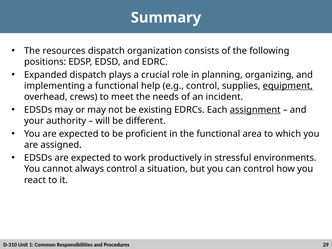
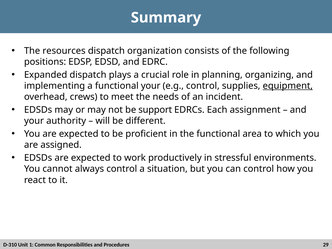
functional help: help -> your
existing: existing -> support
assignment underline: present -> none
